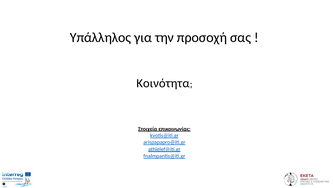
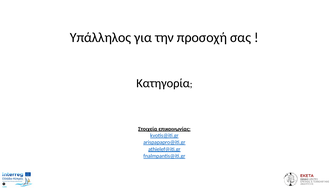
Κοινότητα: Κοινότητα -> Κατηγορία
